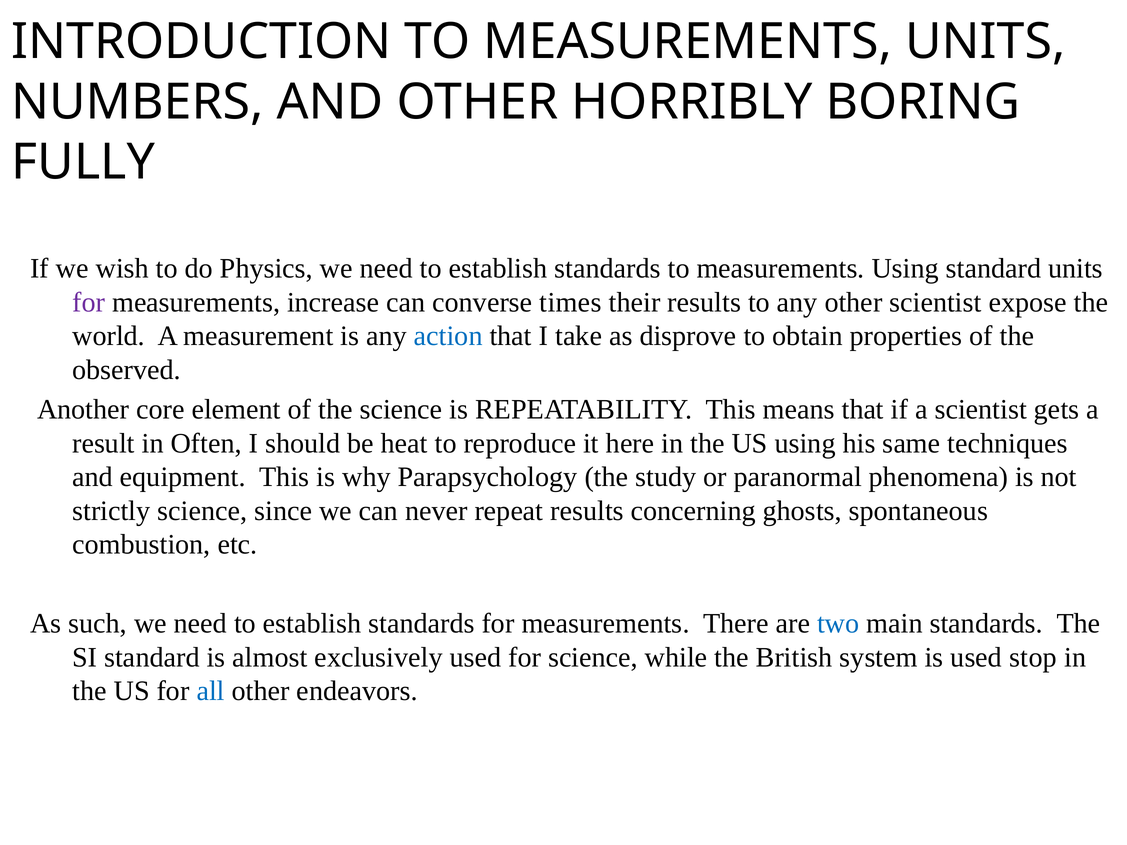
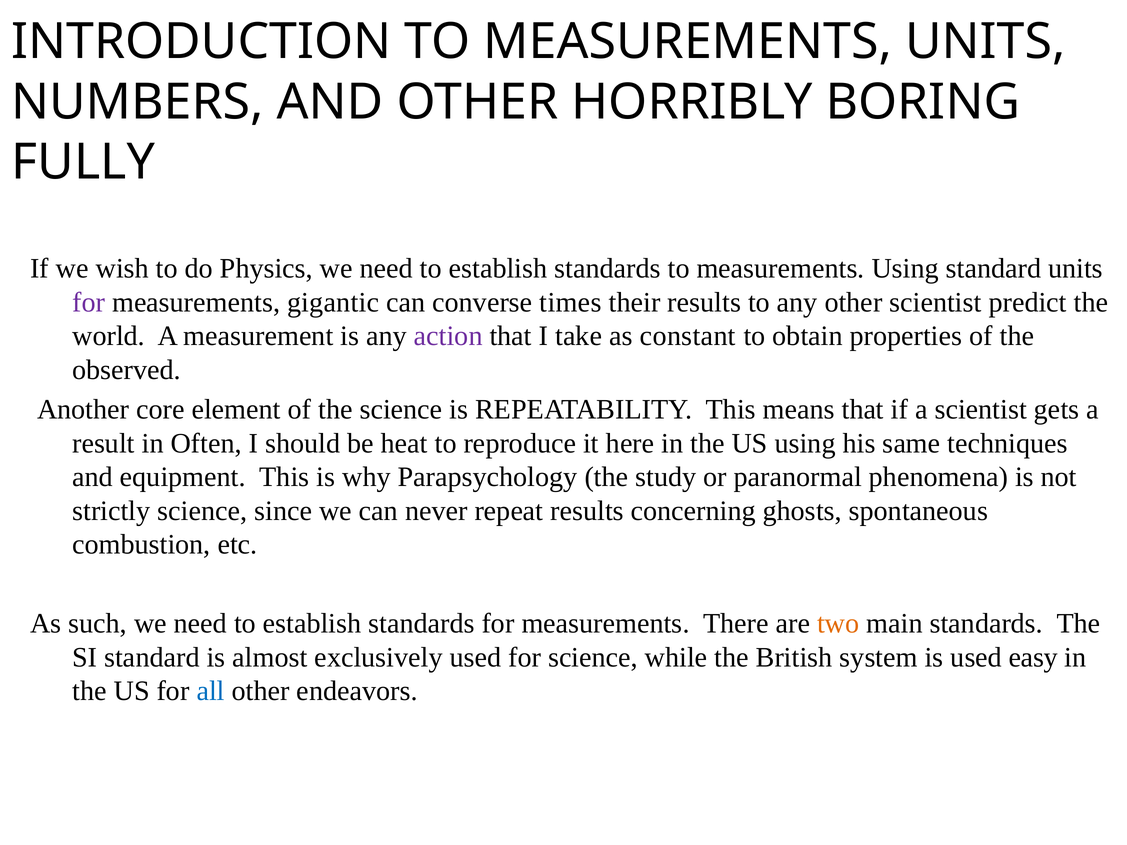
increase: increase -> gigantic
expose: expose -> predict
action colour: blue -> purple
disprove: disprove -> constant
two colour: blue -> orange
stop: stop -> easy
